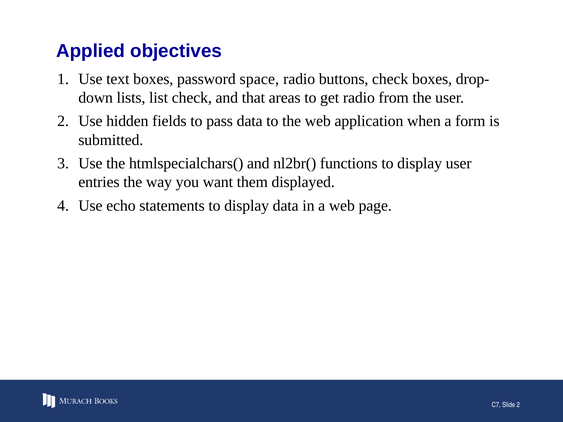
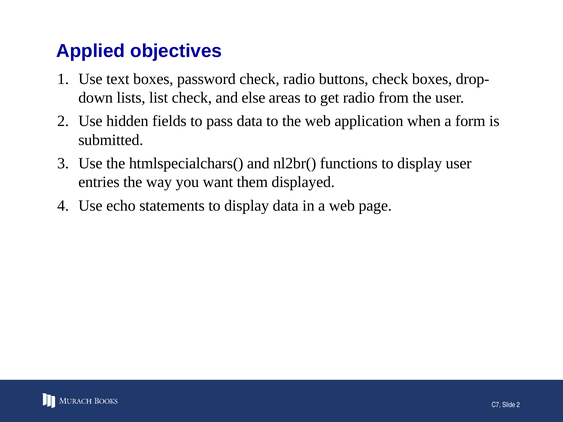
password space: space -> check
that: that -> else
